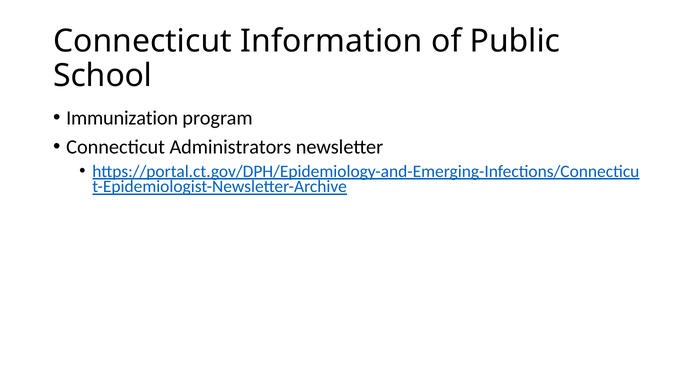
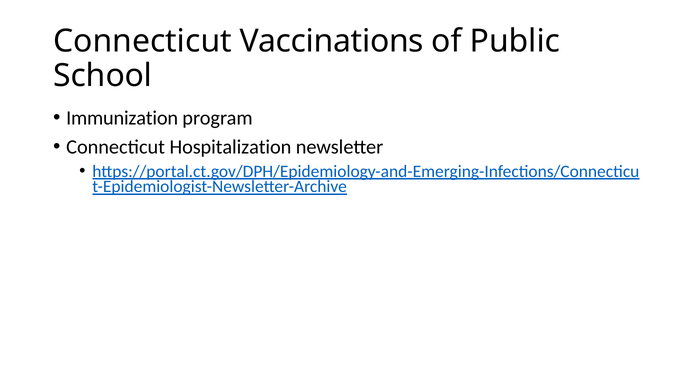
Information: Information -> Vaccinations
Administrators: Administrators -> Hospitalization
